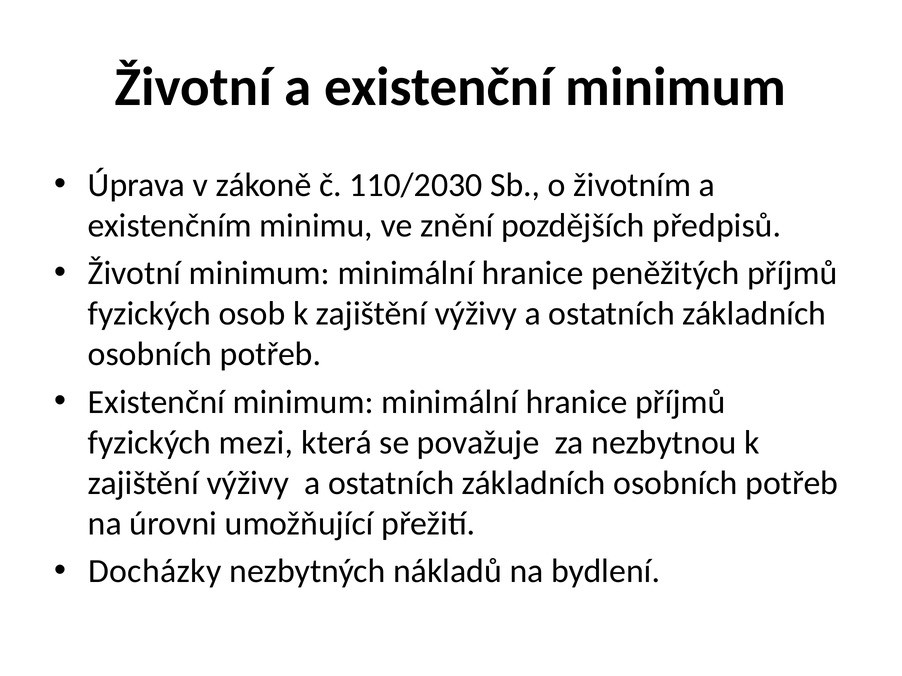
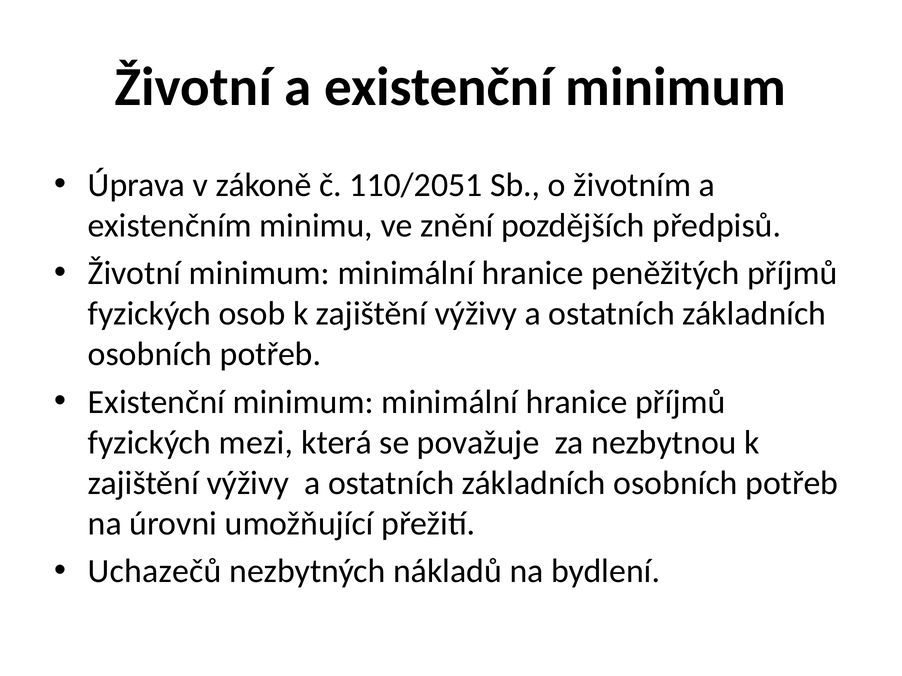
110/2030: 110/2030 -> 110/2051
Docházky: Docházky -> Uchazečů
